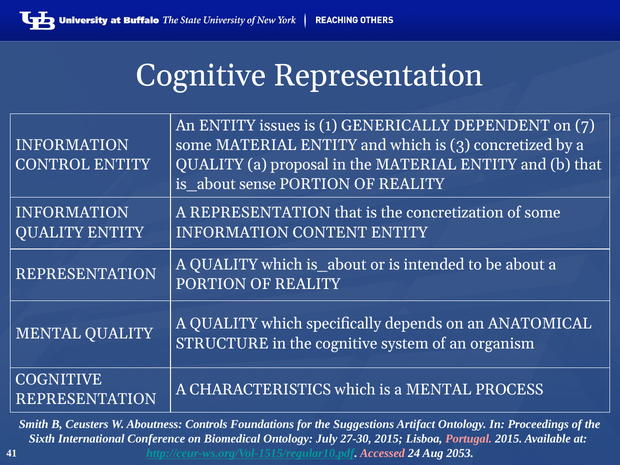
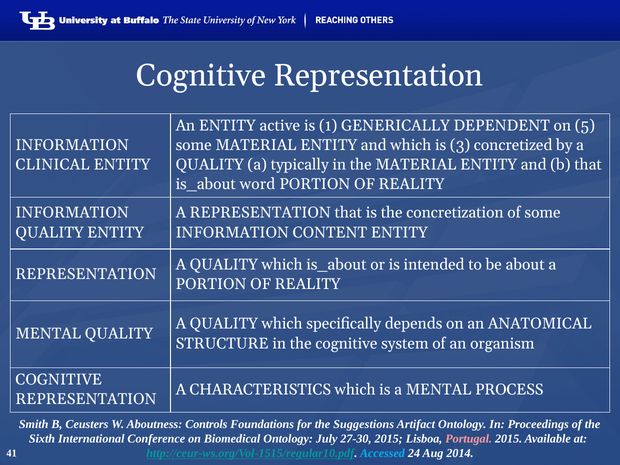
issues: issues -> active
7: 7 -> 5
CONTROL: CONTROL -> CLINICAL
proposal: proposal -> typically
sense: sense -> word
Accessed colour: pink -> light blue
2053: 2053 -> 2014
